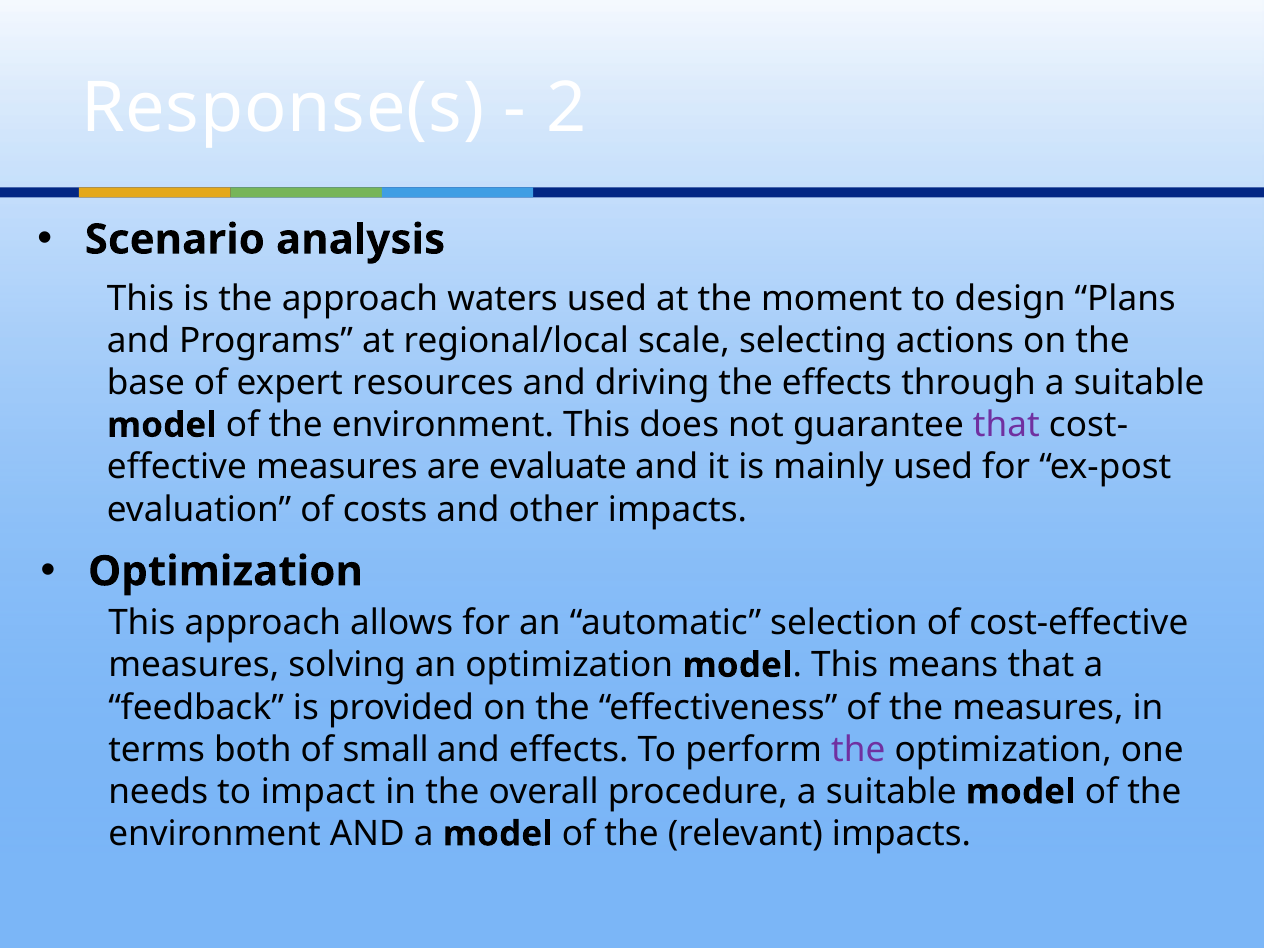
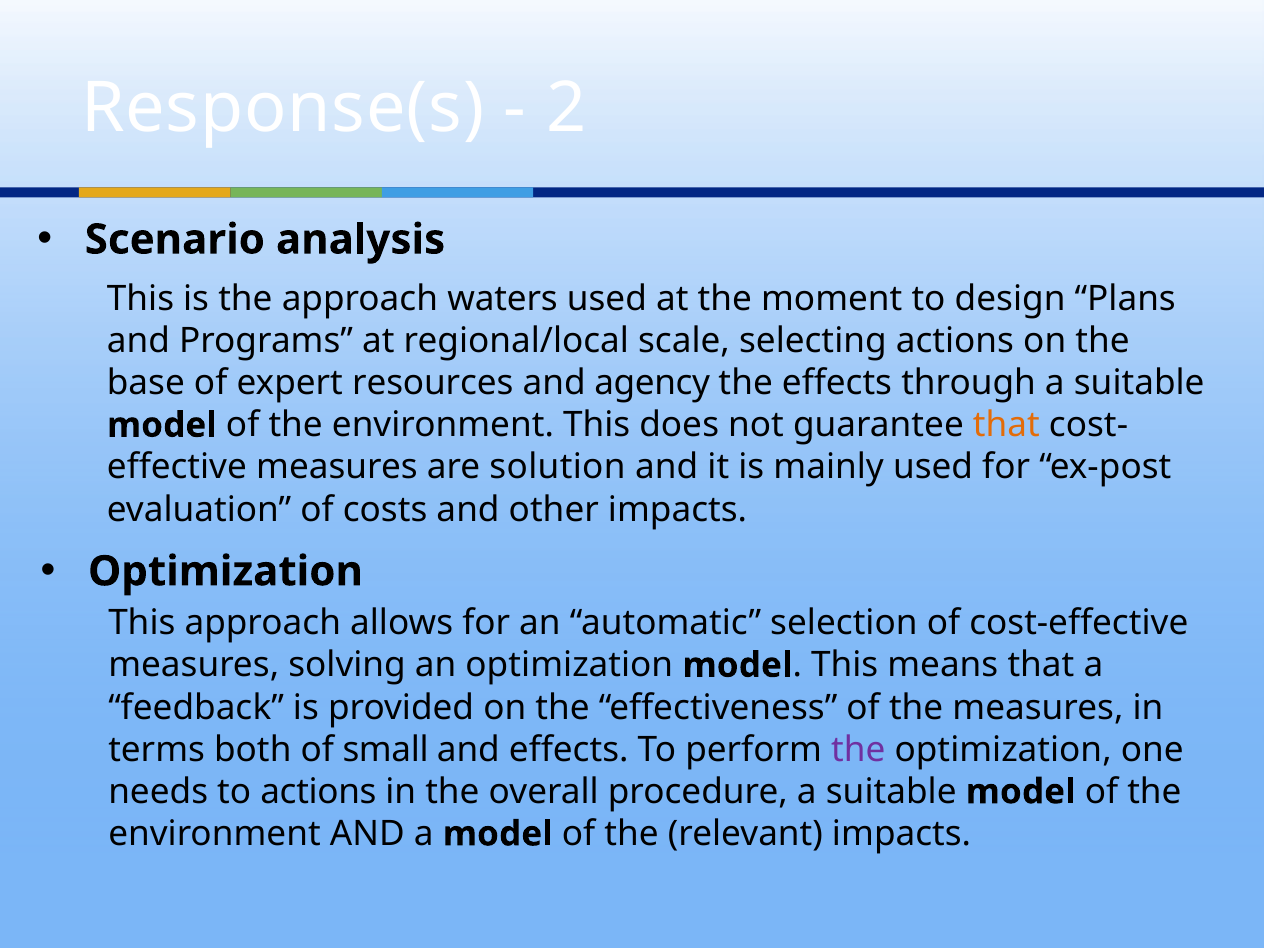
driving: driving -> agency
that at (1006, 425) colour: purple -> orange
evaluate: evaluate -> solution
to impact: impact -> actions
